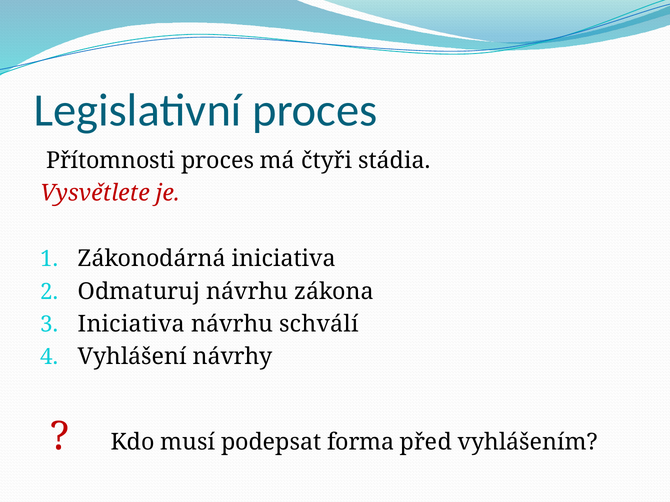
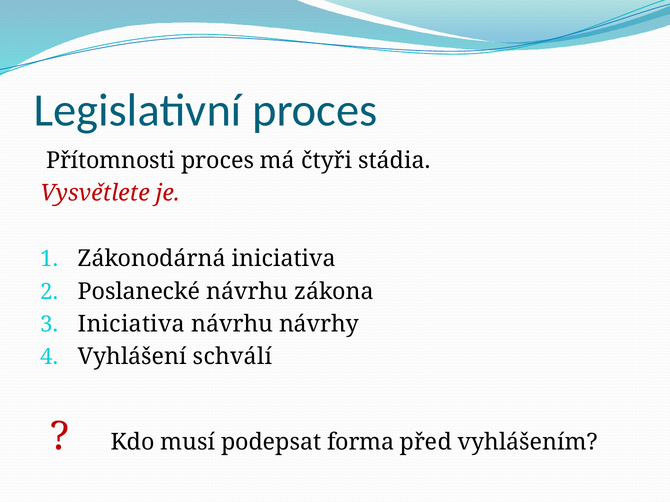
Odmaturuj: Odmaturuj -> Poslanecké
schválí: schválí -> návrhy
návrhy: návrhy -> schválí
